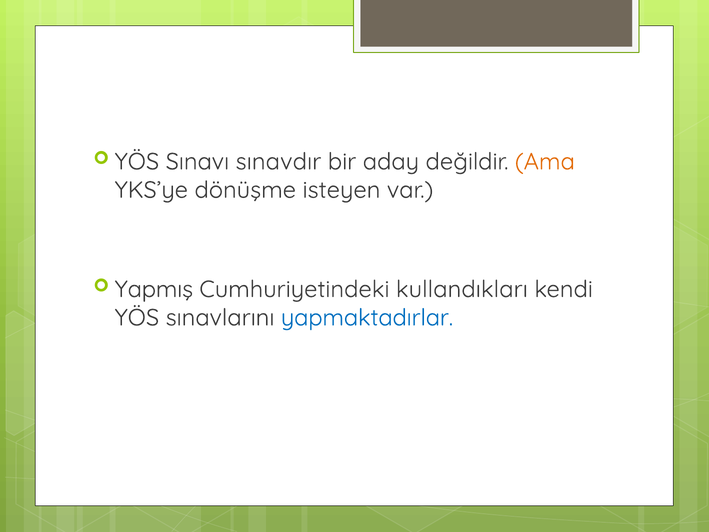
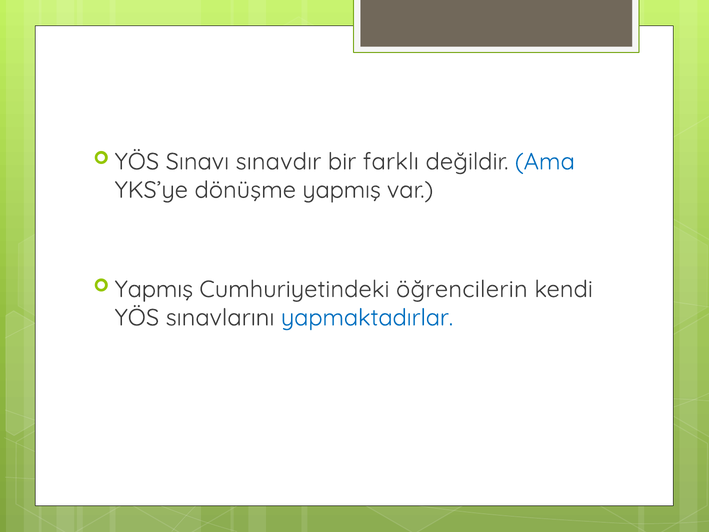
aday: aday -> farklı
Ama colour: orange -> blue
dönüşme isteyen: isteyen -> yapmış
kullandıkları: kullandıkları -> öğrencilerin
